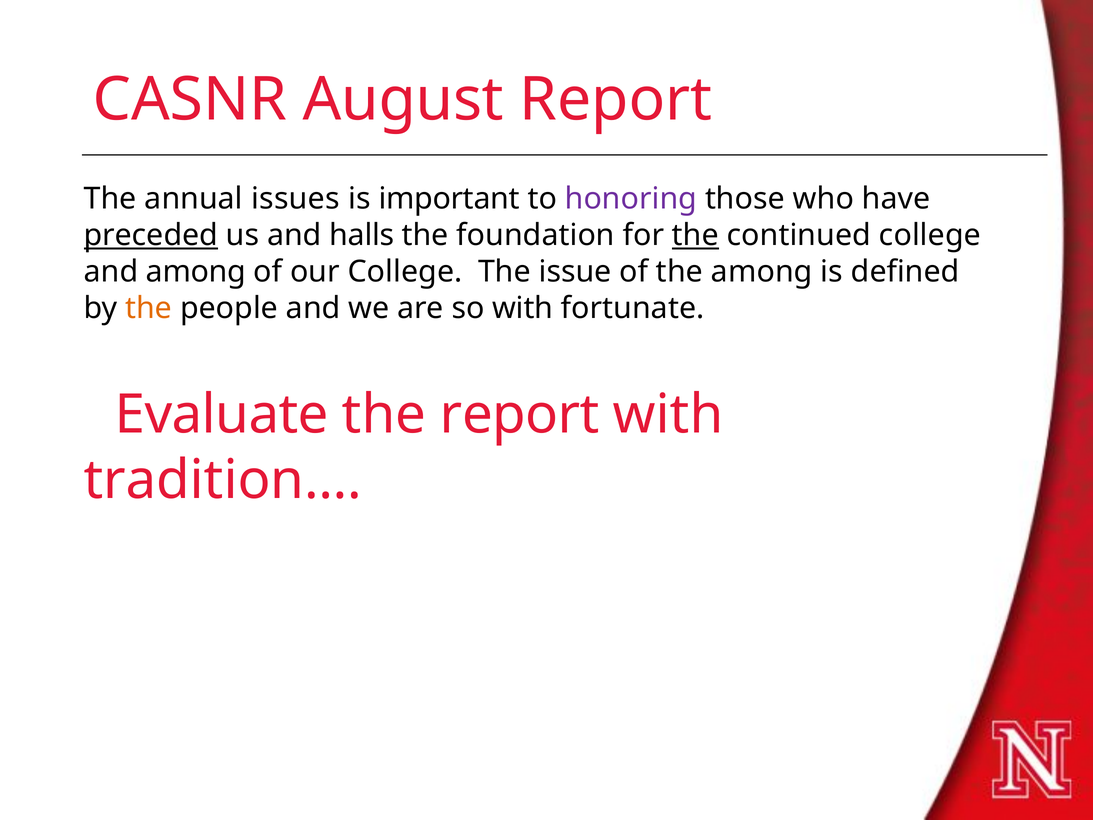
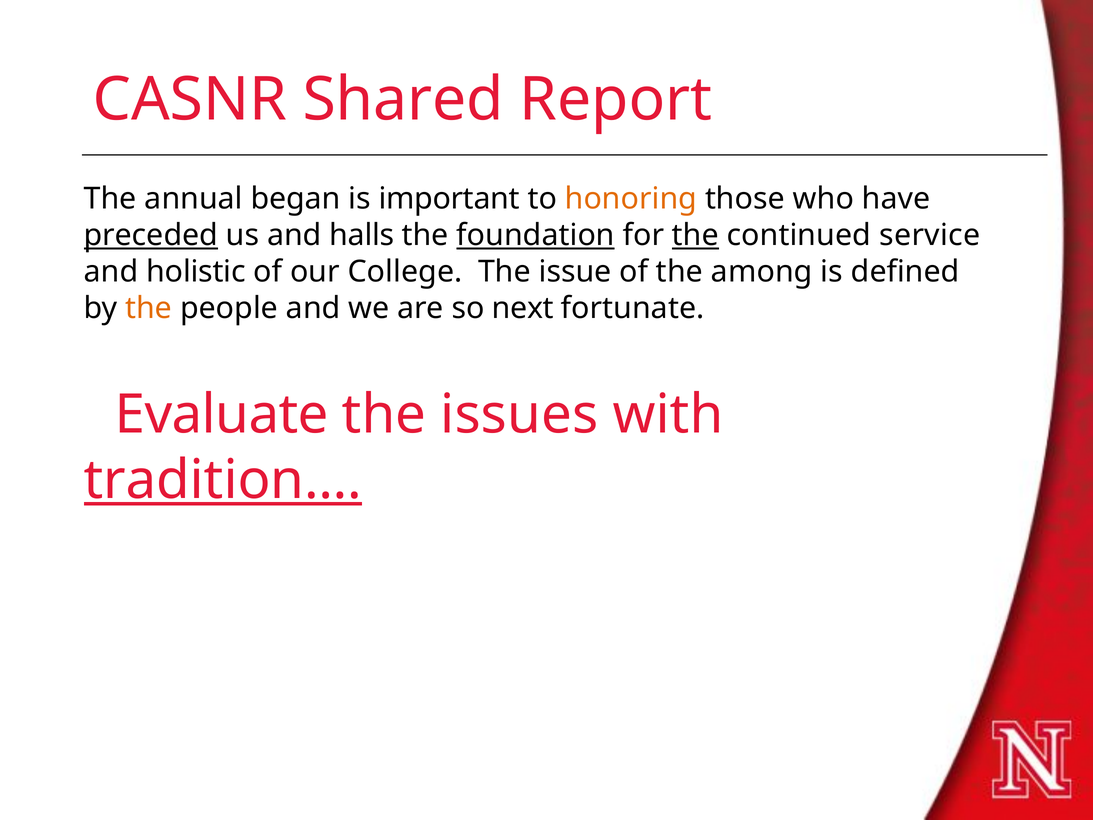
August: August -> Shared
issues: issues -> began
honoring colour: purple -> orange
foundation underline: none -> present
continued college: college -> service
and among: among -> holistic
so with: with -> next
the report: report -> issues
tradition… underline: none -> present
